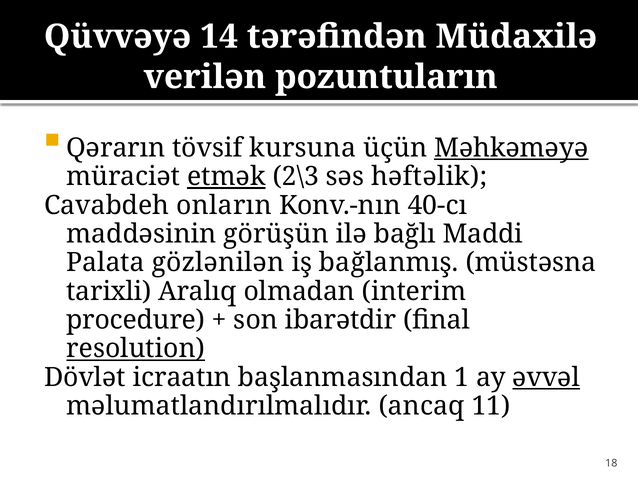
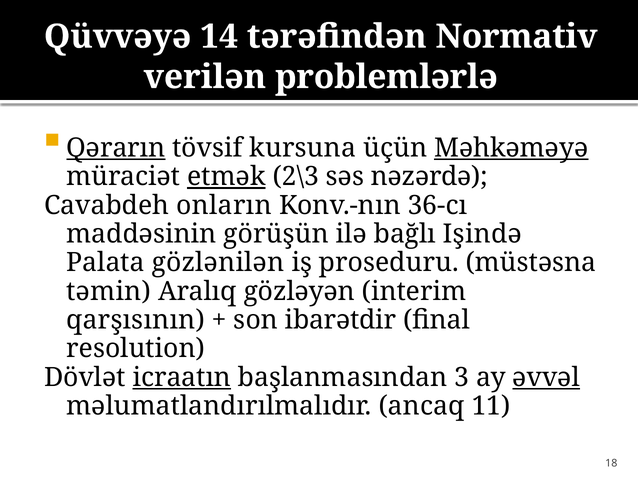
Müdaxilə: Müdaxilə -> Normativ
pozuntuların: pozuntuların -> problemlərlə
Qərarın underline: none -> present
həftəlik: həftəlik -> nəzərdə
40-cı: 40-cı -> 36-cı
Maddi: Maddi -> Işində
bağlanmış: bağlanmış -> proseduru
tarixli: tarixli -> təmin
olmadan: olmadan -> gözləyən
procedure: procedure -> qarşısının
resolution underline: present -> none
icraatın underline: none -> present
1: 1 -> 3
